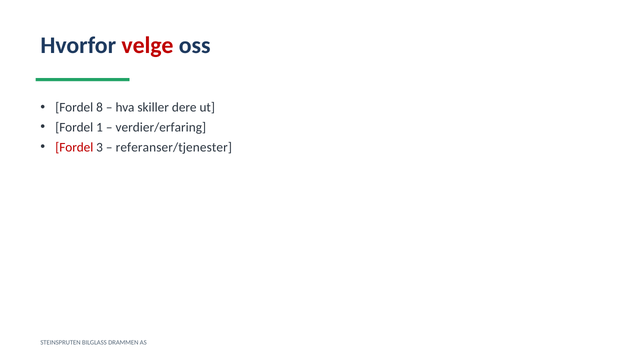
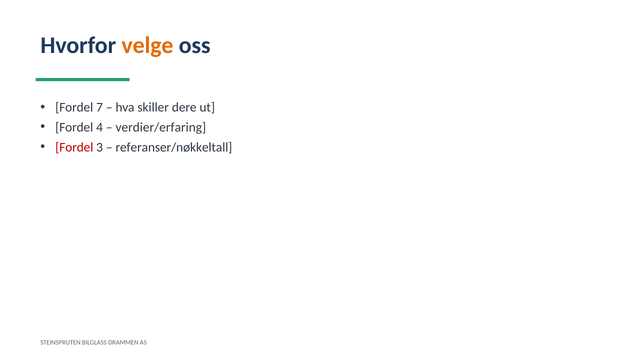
velge colour: red -> orange
8: 8 -> 7
1: 1 -> 4
referanser/tjenester: referanser/tjenester -> referanser/nøkkeltall
